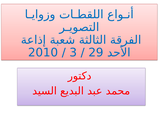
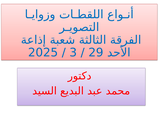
2010: 2010 -> 2025
